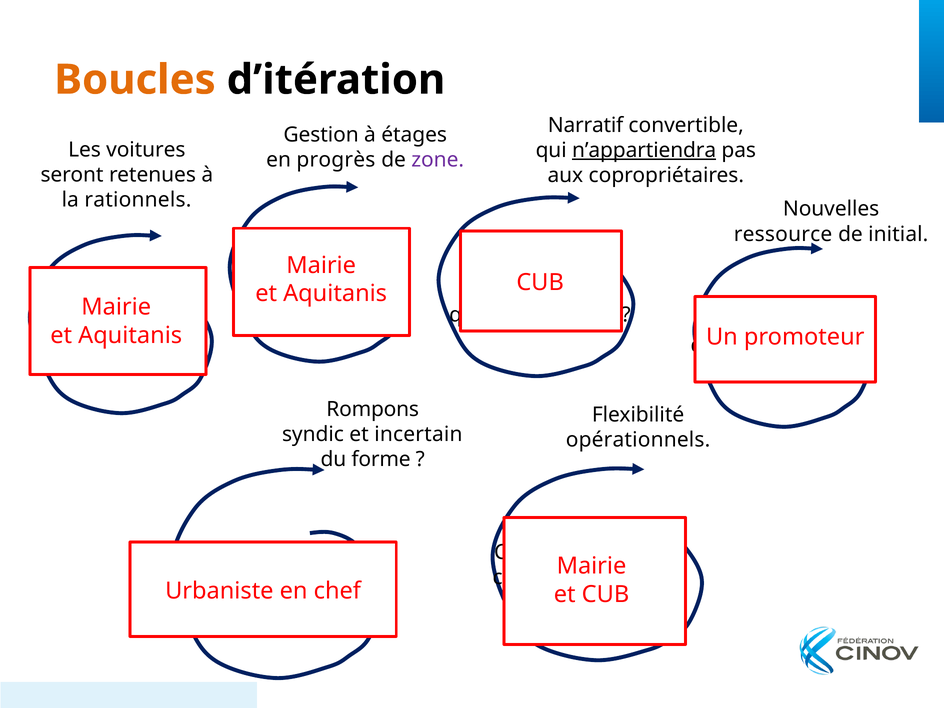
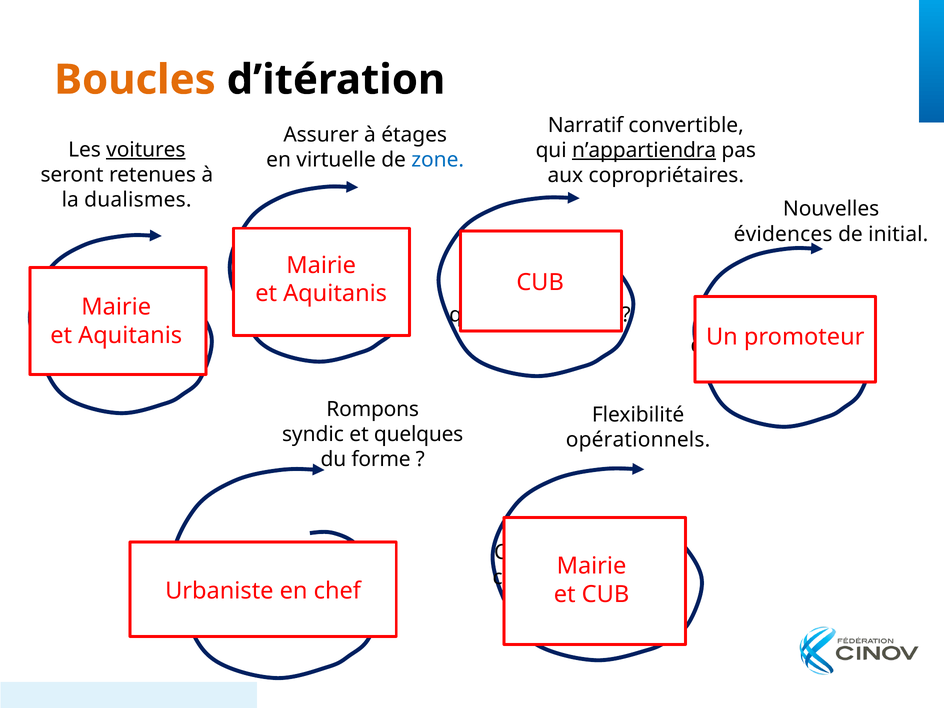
Gestion at (321, 135): Gestion -> Assurer
voitures at (146, 150) underline: none -> present
progrès: progrès -> virtuelle
zone colour: purple -> blue
rationnels: rationnels -> dualismes
ressource: ressource -> évidences
et incertain: incertain -> quelques
